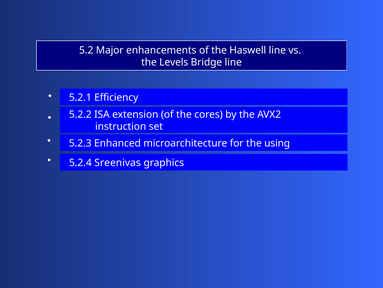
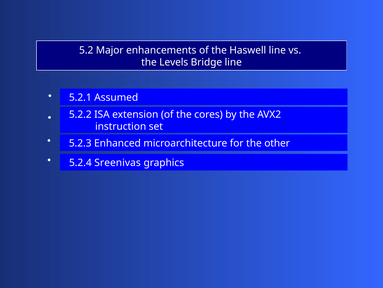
Efficiency: Efficiency -> Assumed
using: using -> other
